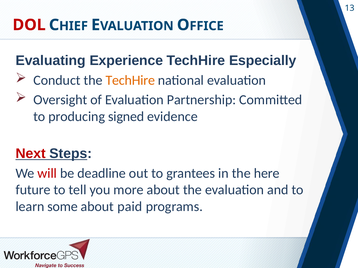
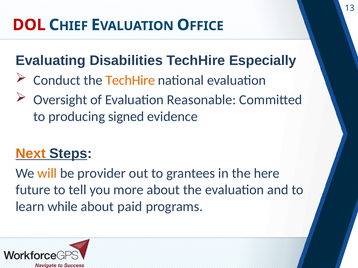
Experience: Experience -> Disabilities
Partnership: Partnership -> Reasonable
Next colour: red -> orange
will colour: red -> orange
deadline: deadline -> provider
some: some -> while
